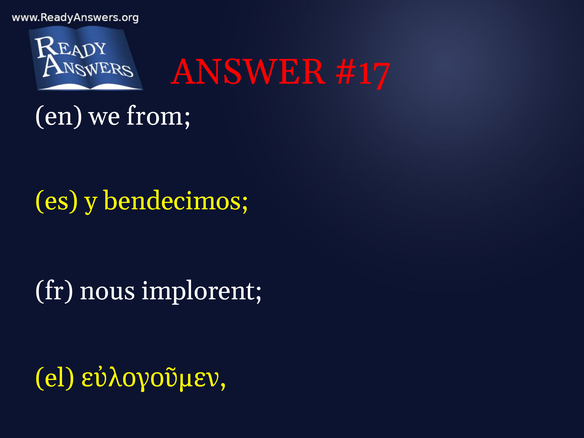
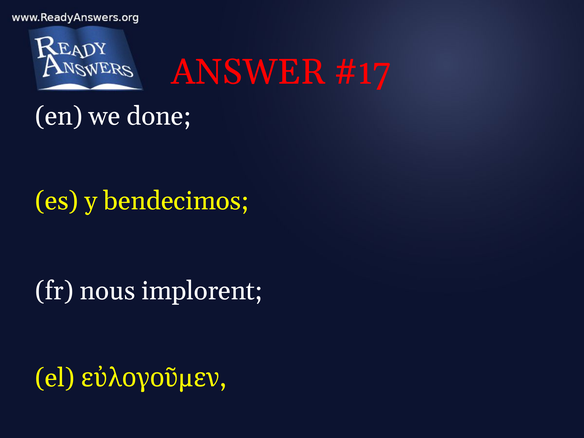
from: from -> done
